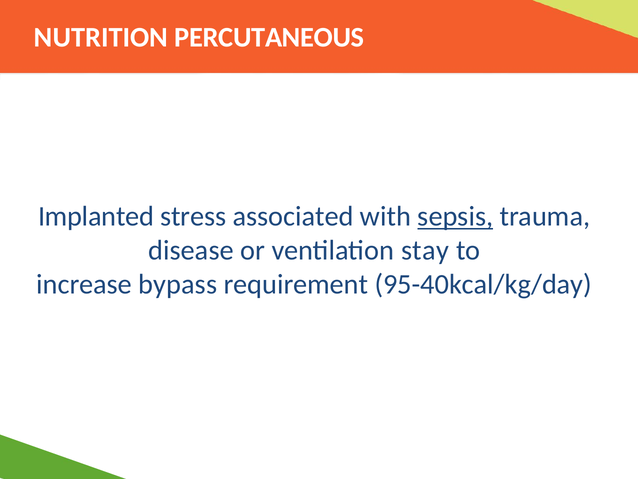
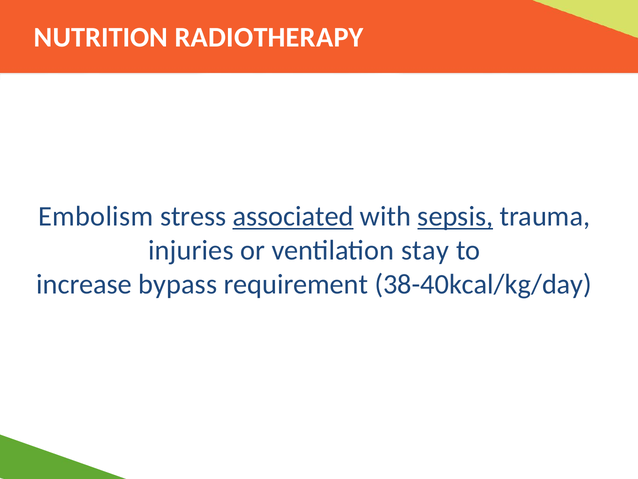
PERCUTANEOUS: PERCUTANEOUS -> RADIOTHERAPY
Implanted: Implanted -> Embolism
associated underline: none -> present
disease: disease -> injuries
95-40kcal/kg/day: 95-40kcal/kg/day -> 38-40kcal/kg/day
